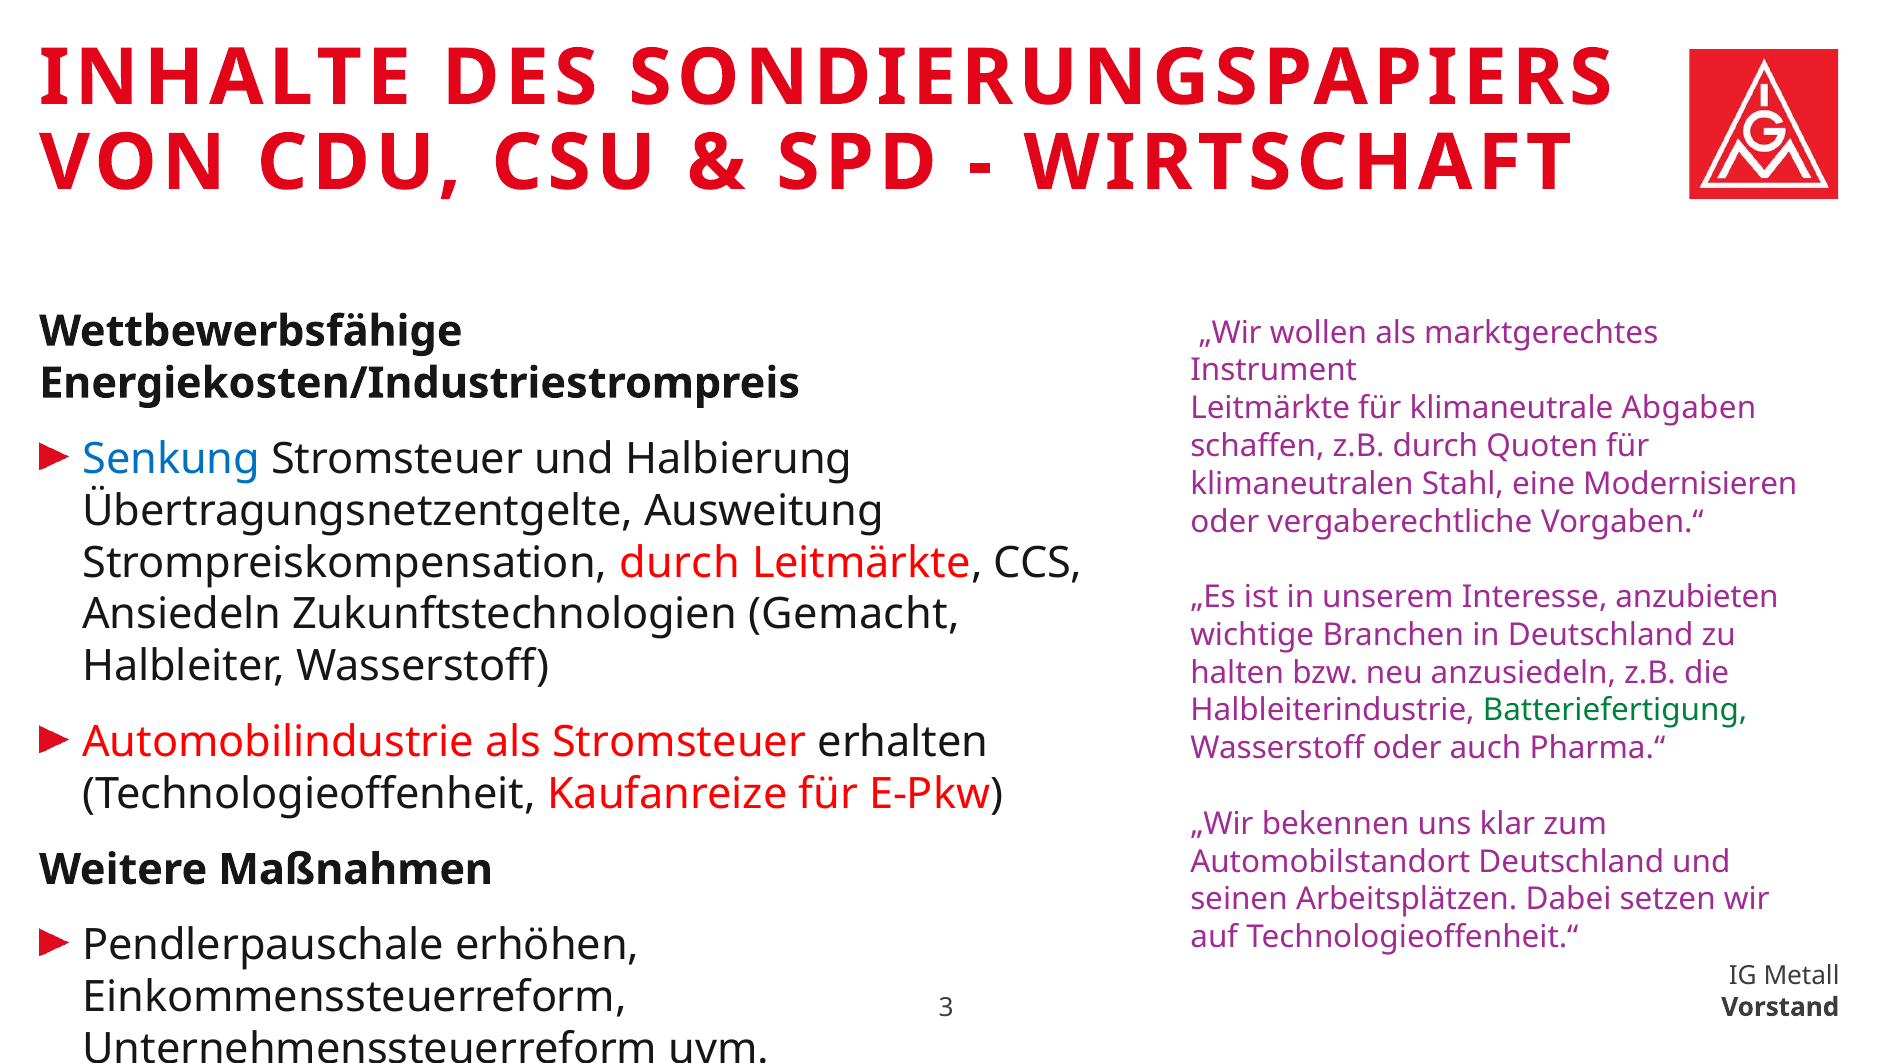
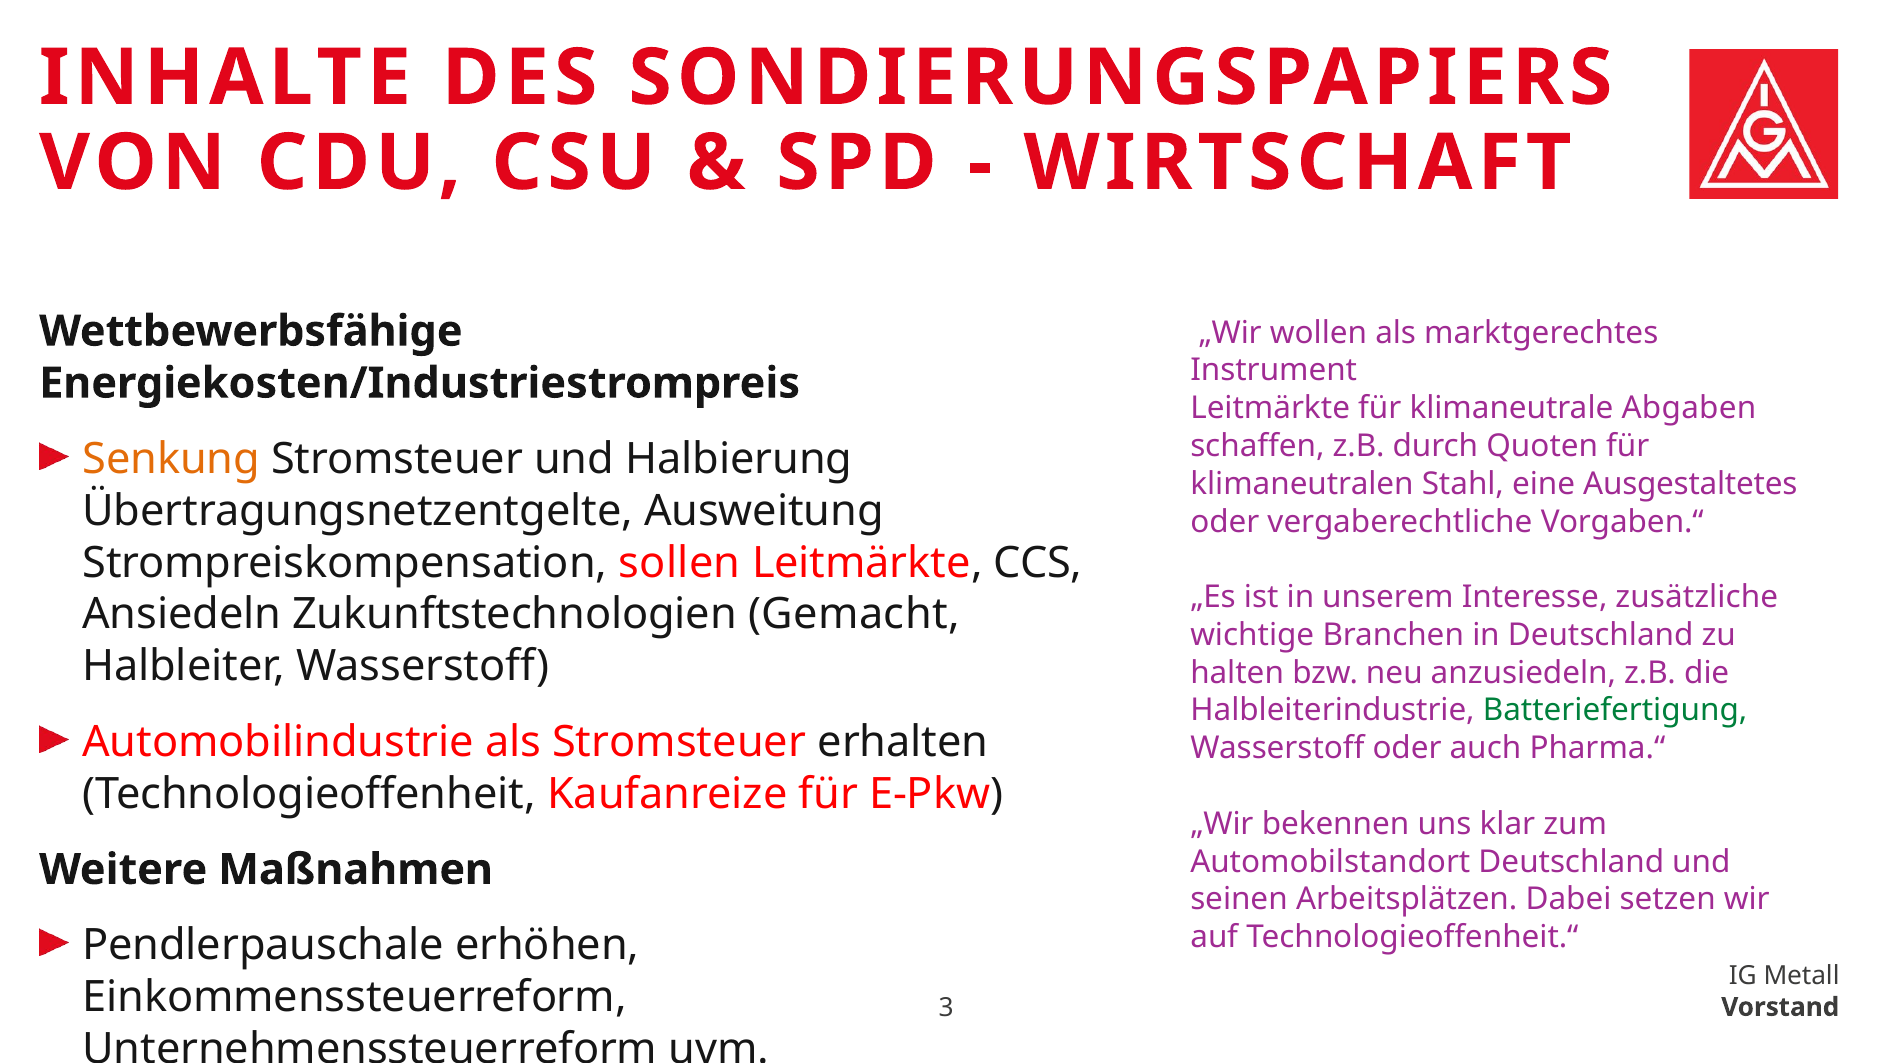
Senkung colour: blue -> orange
Modernisieren: Modernisieren -> Ausgestaltetes
Strompreiskompensation durch: durch -> sollen
anzubieten: anzubieten -> zusätzliche
